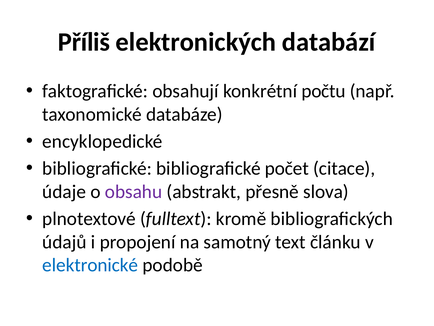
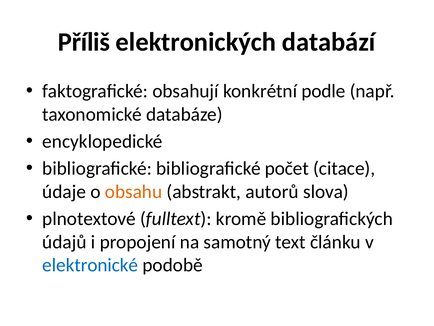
počtu: počtu -> podle
obsahu colour: purple -> orange
přesně: přesně -> autorů
